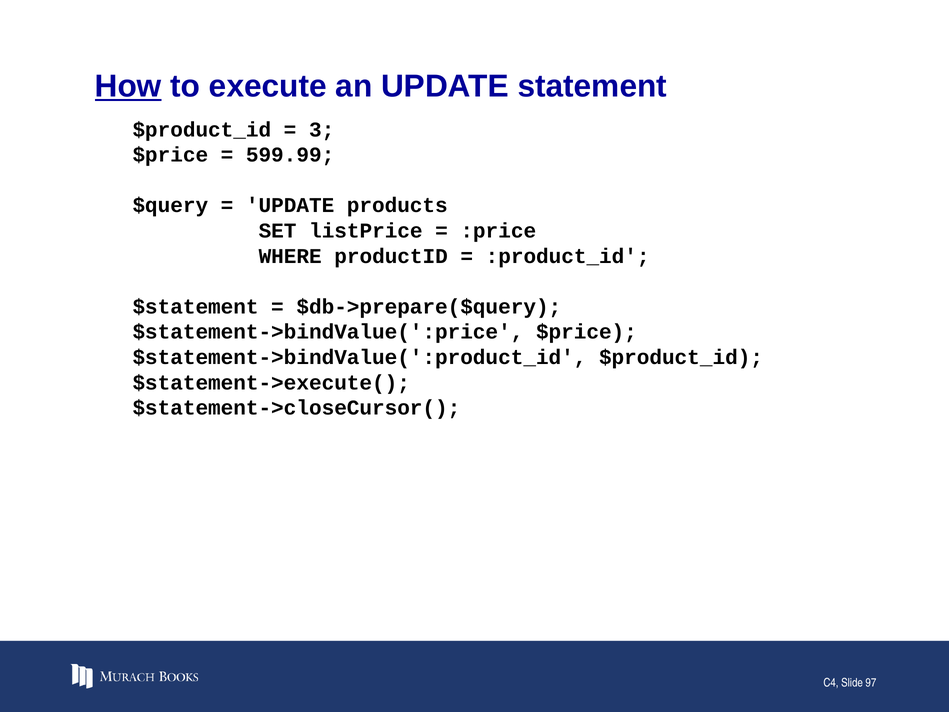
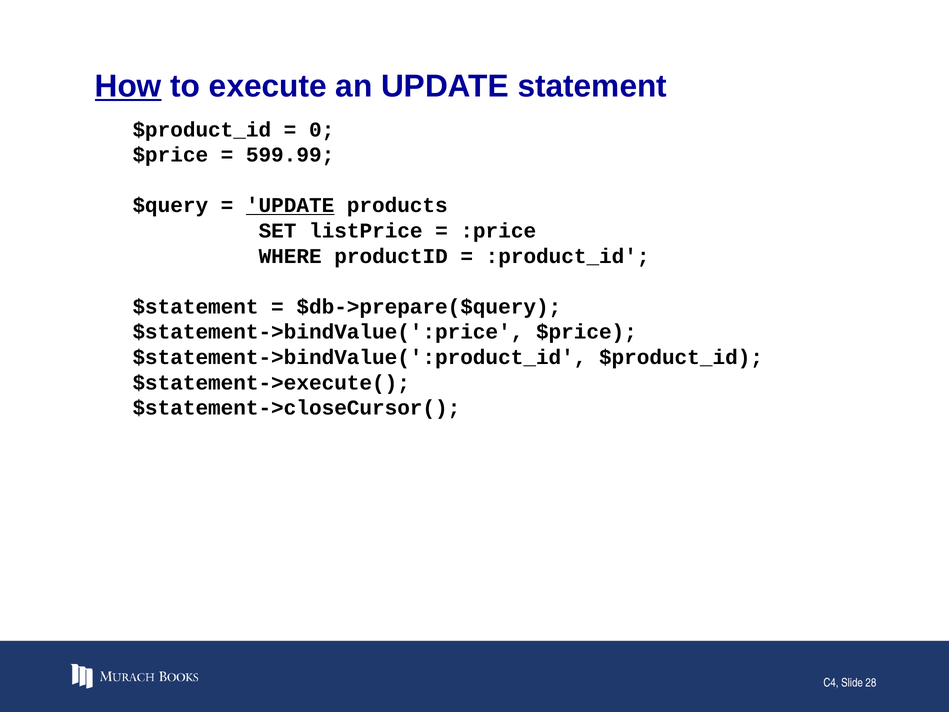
3: 3 -> 0
UPDATE at (290, 205) underline: none -> present
97: 97 -> 28
